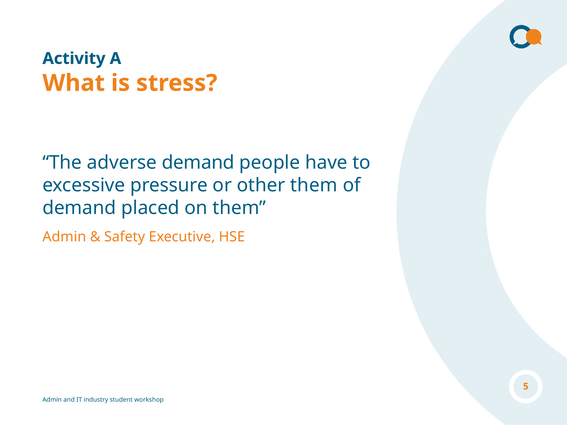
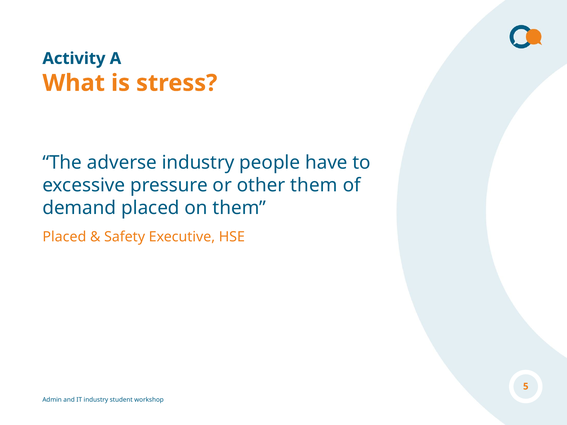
adverse demand: demand -> industry
Admin at (64, 237): Admin -> Placed
